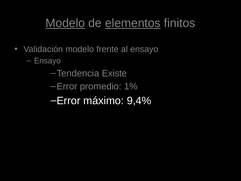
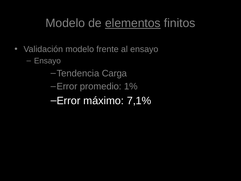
Modelo at (65, 23) underline: present -> none
Existe: Existe -> Carga
9,4%: 9,4% -> 7,1%
